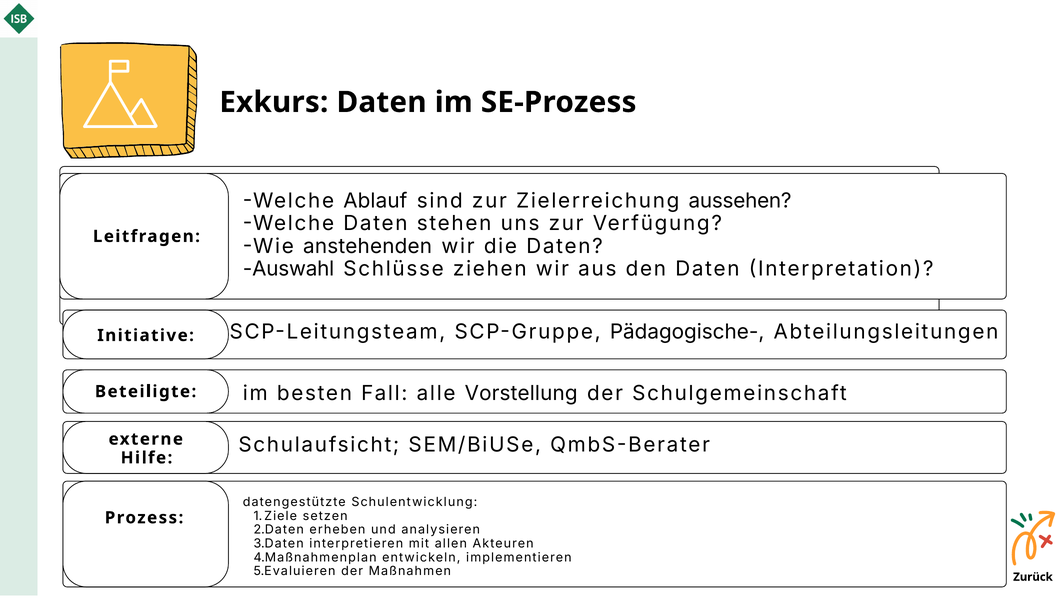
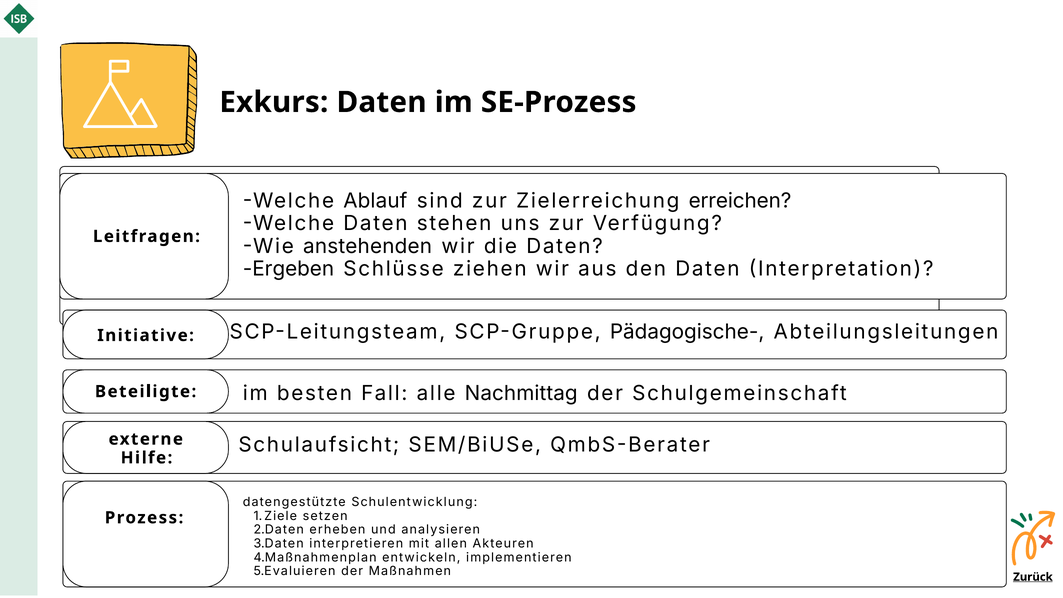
aussehen: aussehen -> erreichen
Auswahl: Auswahl -> Ergeben
Vorstellung: Vorstellung -> Nachmittag
Zurück underline: none -> present
